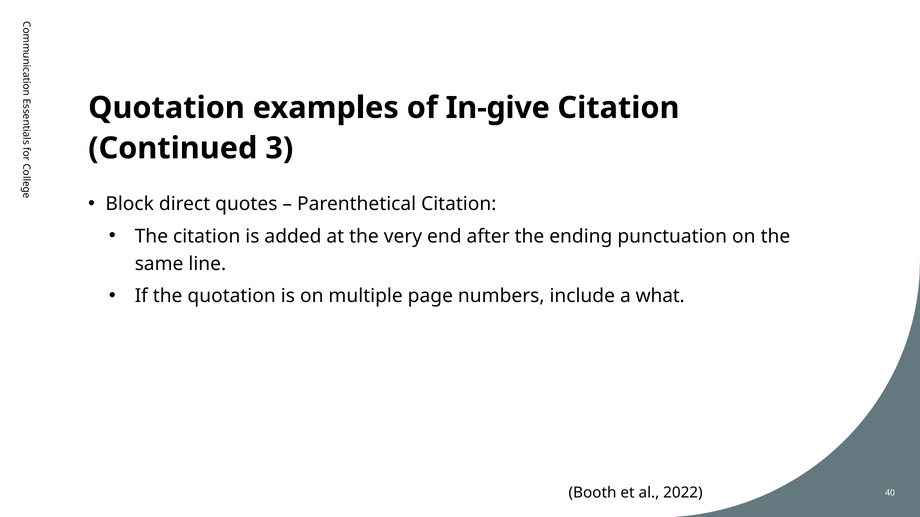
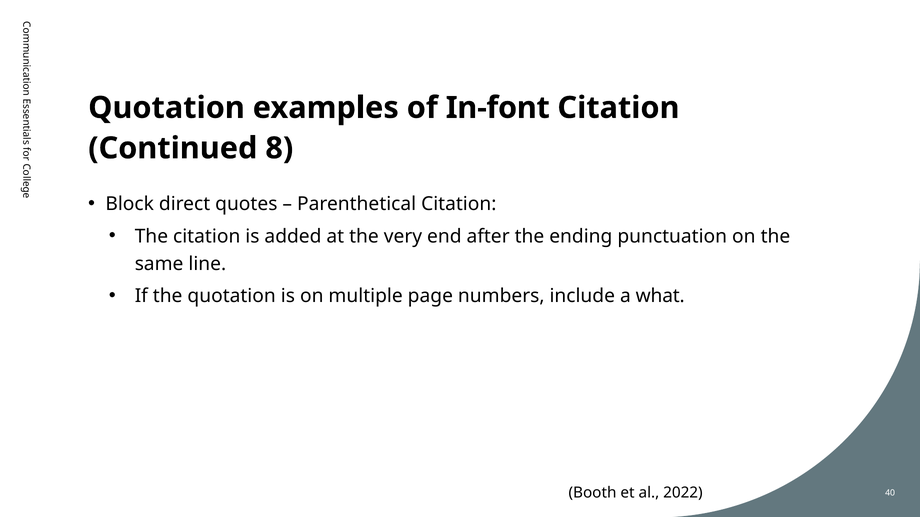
In-give: In-give -> In-font
3: 3 -> 8
